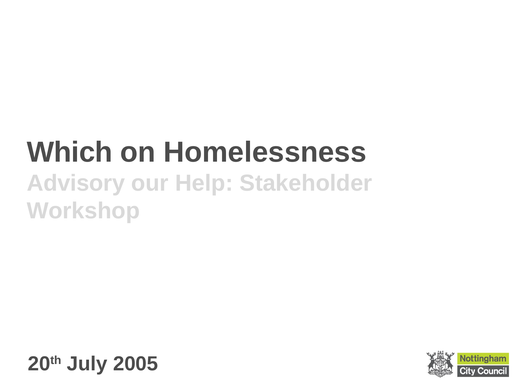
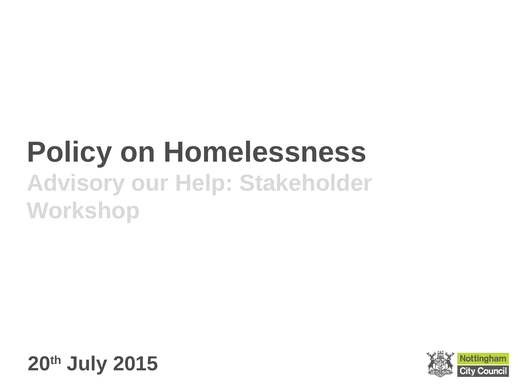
Which: Which -> Policy
2005: 2005 -> 2015
